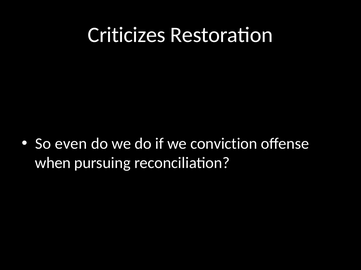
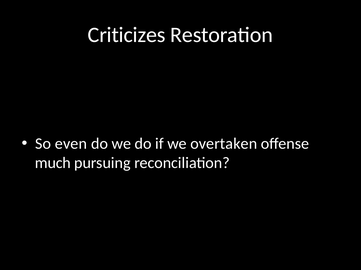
conviction: conviction -> overtaken
when: when -> much
